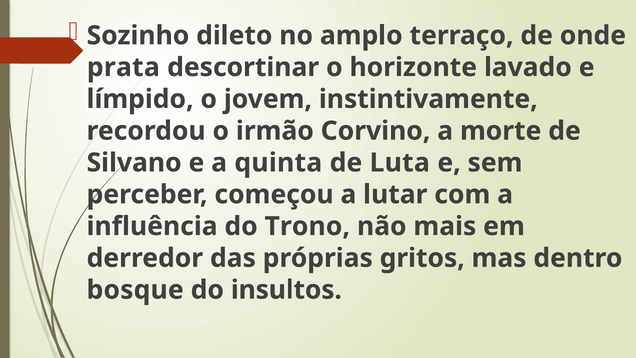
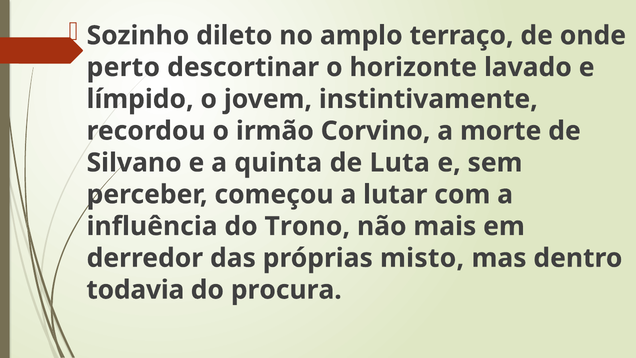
prata: prata -> perto
gritos: gritos -> misto
bosque: bosque -> todavia
insultos: insultos -> procura
